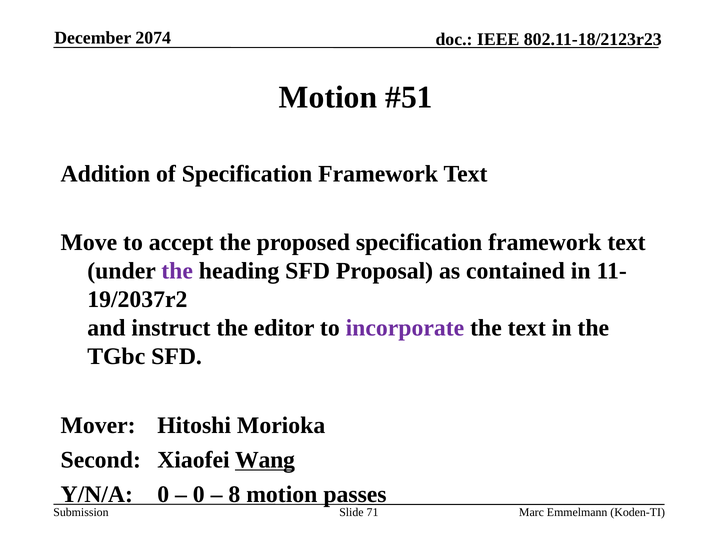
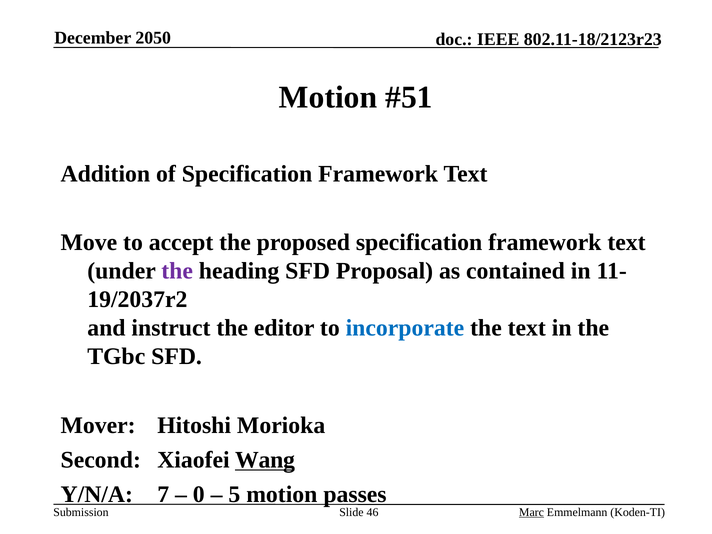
2074: 2074 -> 2050
incorporate colour: purple -> blue
Y/N/A 0: 0 -> 7
8: 8 -> 5
71: 71 -> 46
Marc underline: none -> present
